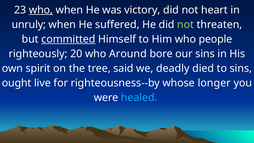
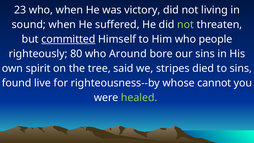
who at (41, 10) underline: present -> none
heart: heart -> living
unruly: unruly -> sound
20: 20 -> 80
deadly: deadly -> stripes
ought: ought -> found
longer: longer -> cannot
healed colour: light blue -> light green
